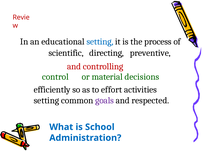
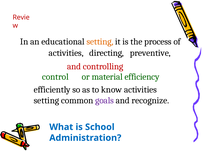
setting at (100, 42) colour: blue -> orange
scientific at (66, 53): scientific -> activities
decisions: decisions -> efficiency
effort: effort -> know
respected: respected -> recognize
